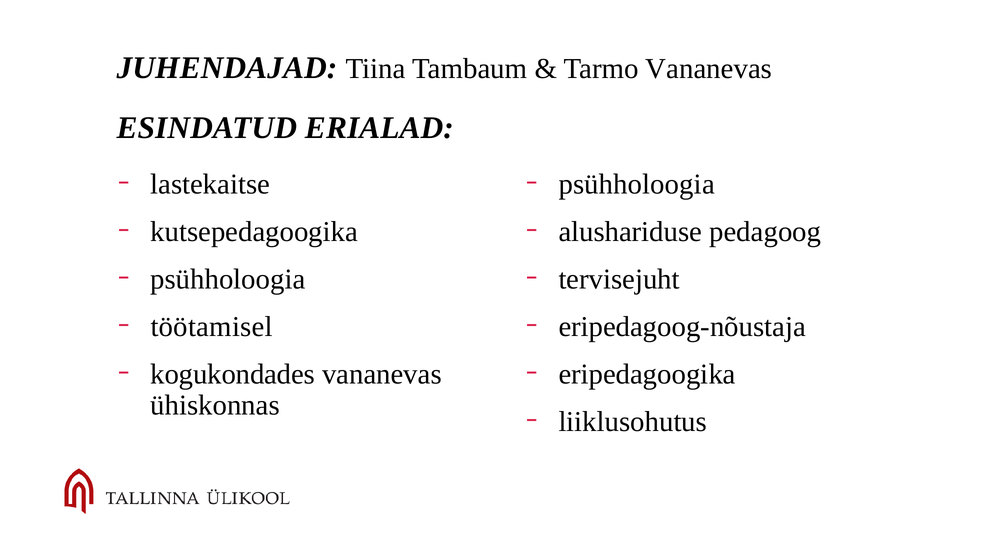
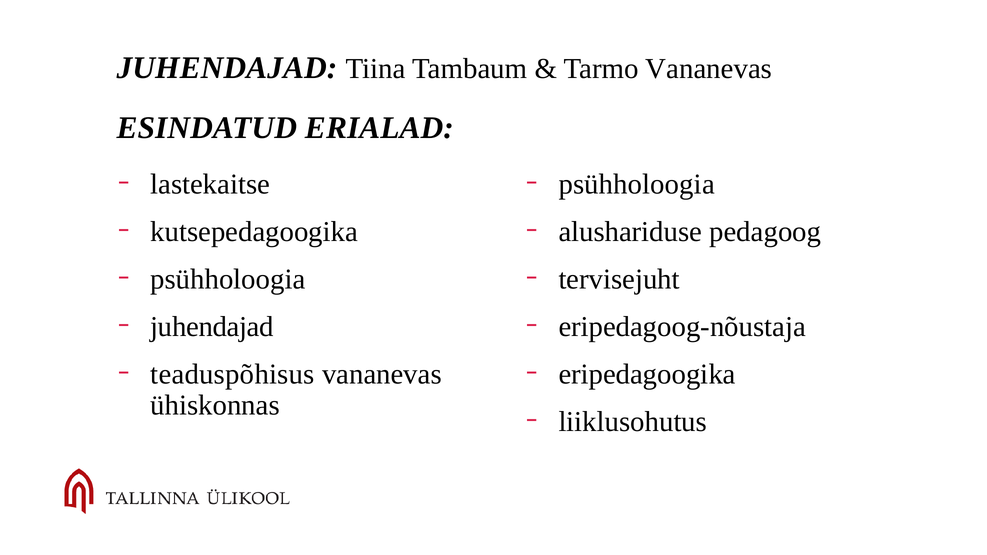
töötamisel at (212, 327): töötamisel -> juhendajad
kogukondades: kogukondades -> teaduspõhisus
